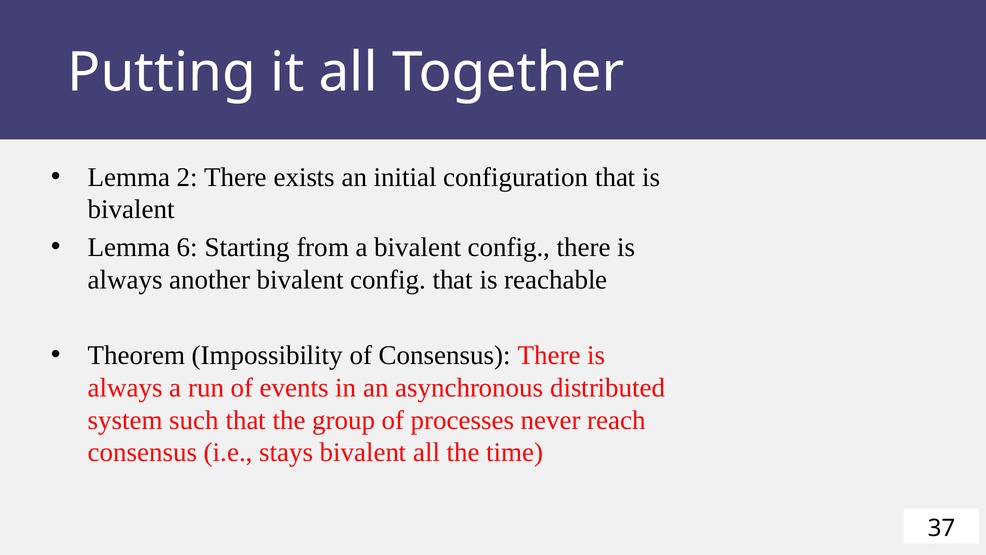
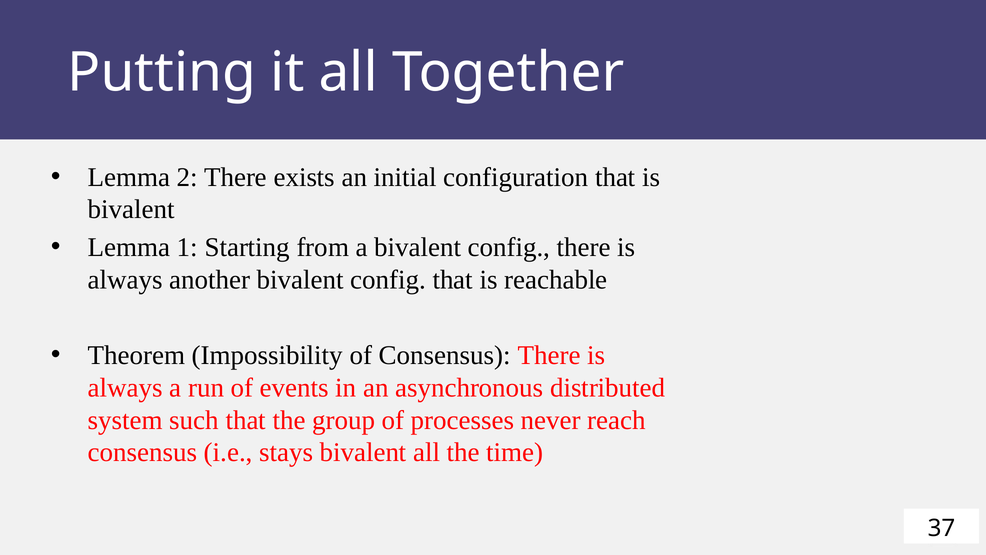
6: 6 -> 1
